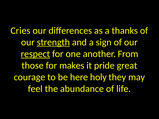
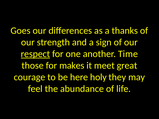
Cries: Cries -> Goes
strength underline: present -> none
From: From -> Time
pride: pride -> meet
